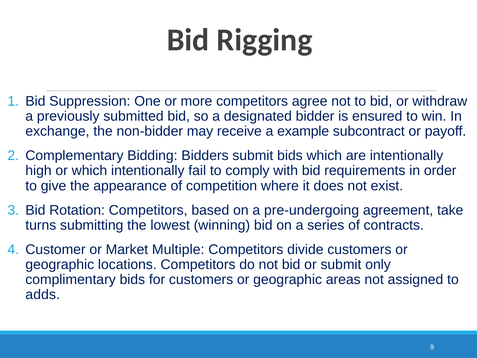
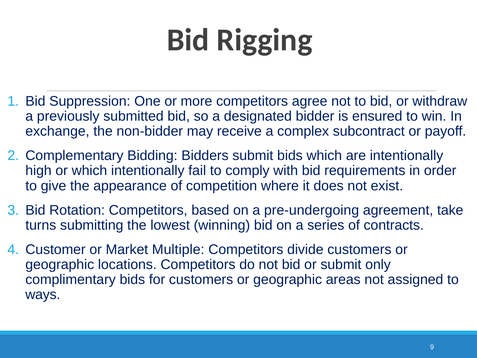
example: example -> complex
adds: adds -> ways
